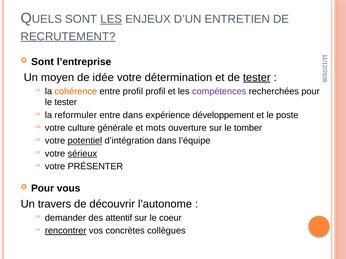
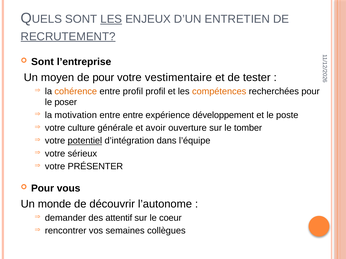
de idée: idée -> pour
détermination: détermination -> vestimentaire
tester at (257, 78) underline: present -> none
compétences colour: purple -> orange
le tester: tester -> poser
reformuler: reformuler -> motivation
entre dans: dans -> entre
mots: mots -> avoir
sérieux underline: present -> none
travers: travers -> monde
rencontrer underline: present -> none
concrètes: concrètes -> semaines
